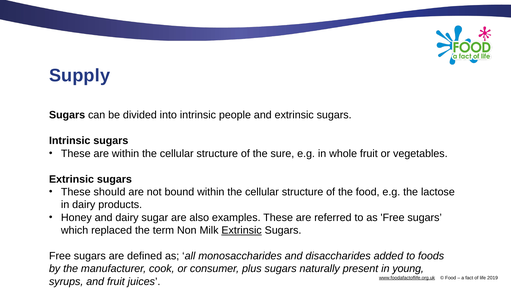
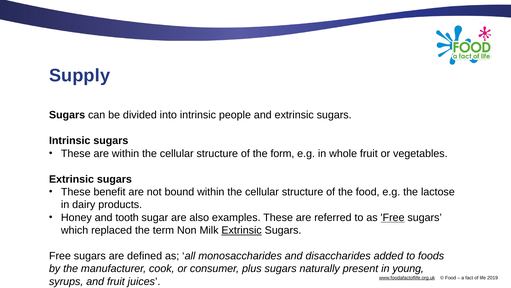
sure: sure -> form
should: should -> benefit
and dairy: dairy -> tooth
Free at (393, 217) underline: none -> present
